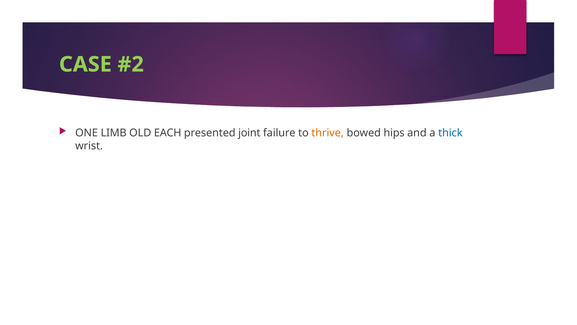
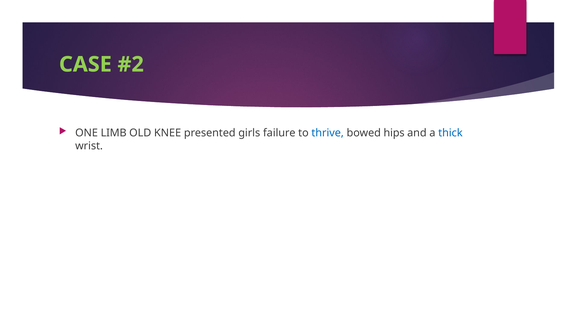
EACH: EACH -> KNEE
joint: joint -> girls
thrive colour: orange -> blue
